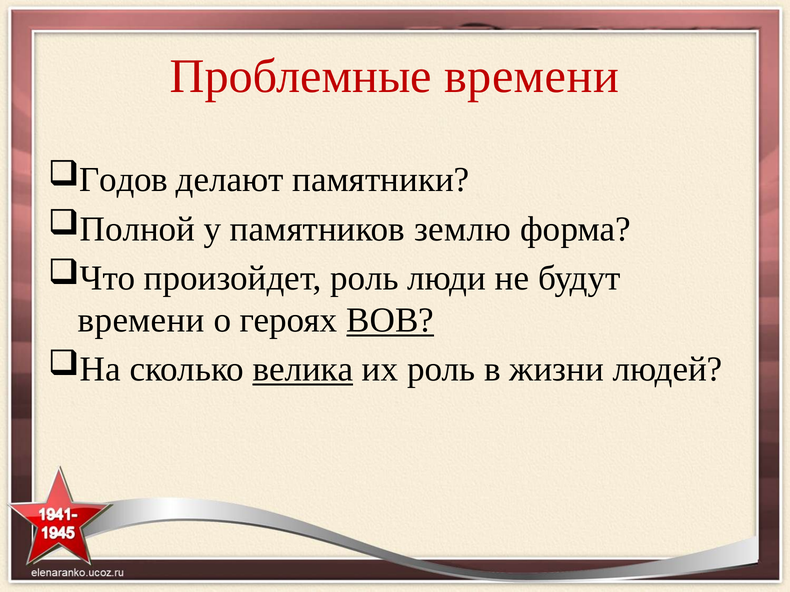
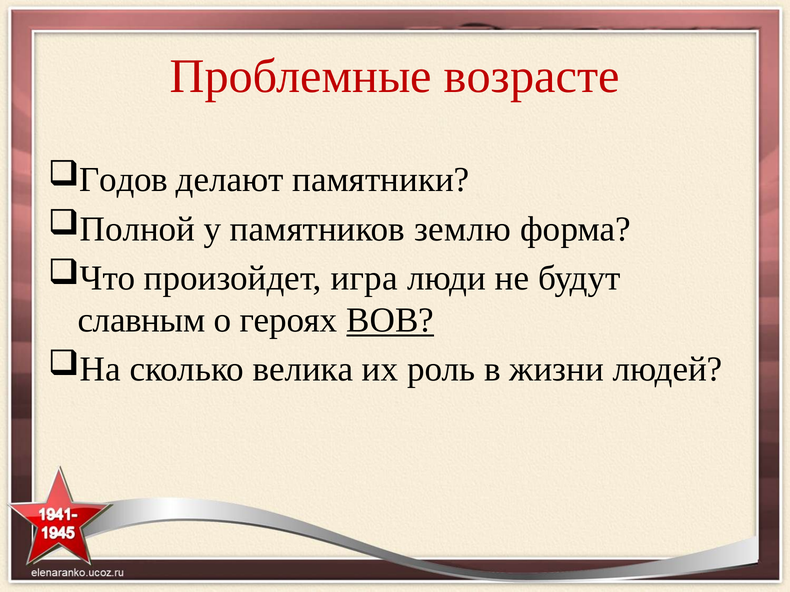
Проблемные времени: времени -> возрасте
произойдет роль: роль -> игра
времени at (141, 321): времени -> славным
велика underline: present -> none
